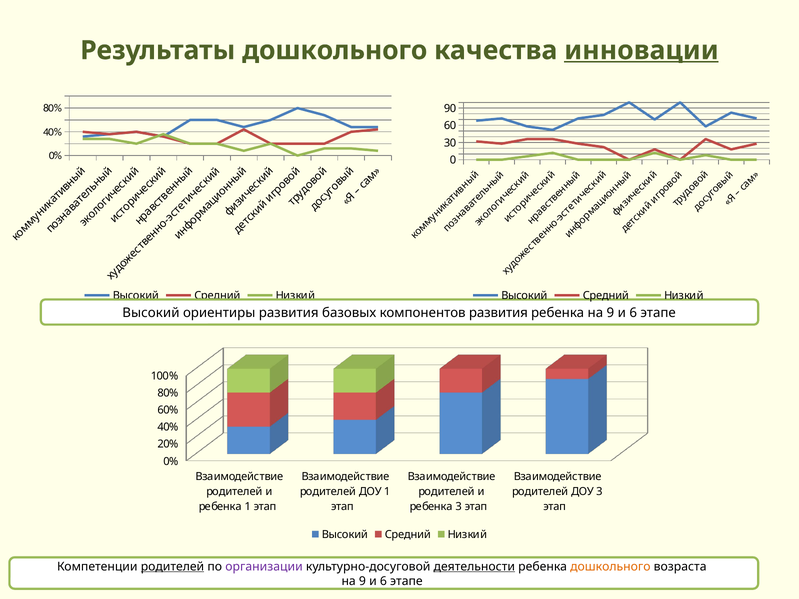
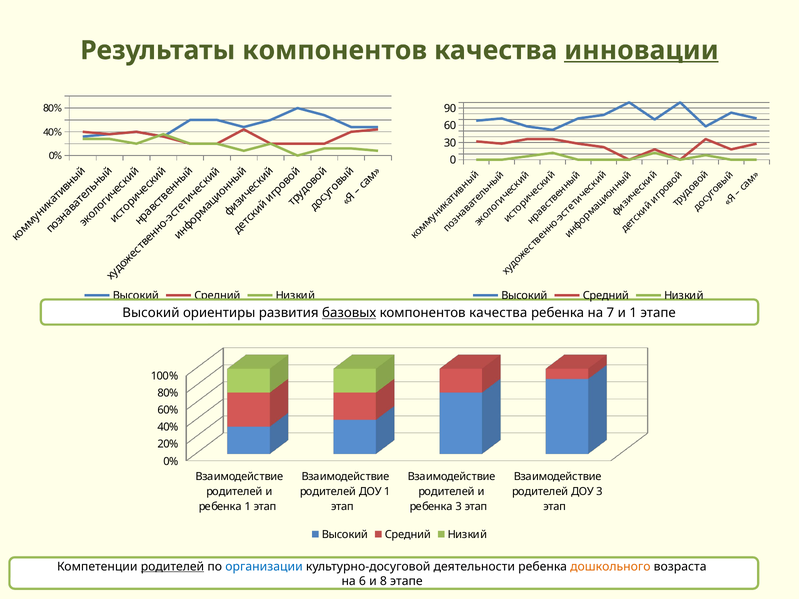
Результаты дошкольного: дошкольного -> компонентов
базовых underline: none -> present
развития at (498, 313): развития -> качества
ребенка на 9: 9 -> 7
6 at (633, 313): 6 -> 1
организации colour: purple -> blue
деятельности underline: present -> none
9 at (362, 581): 9 -> 6
6 at (383, 581): 6 -> 8
